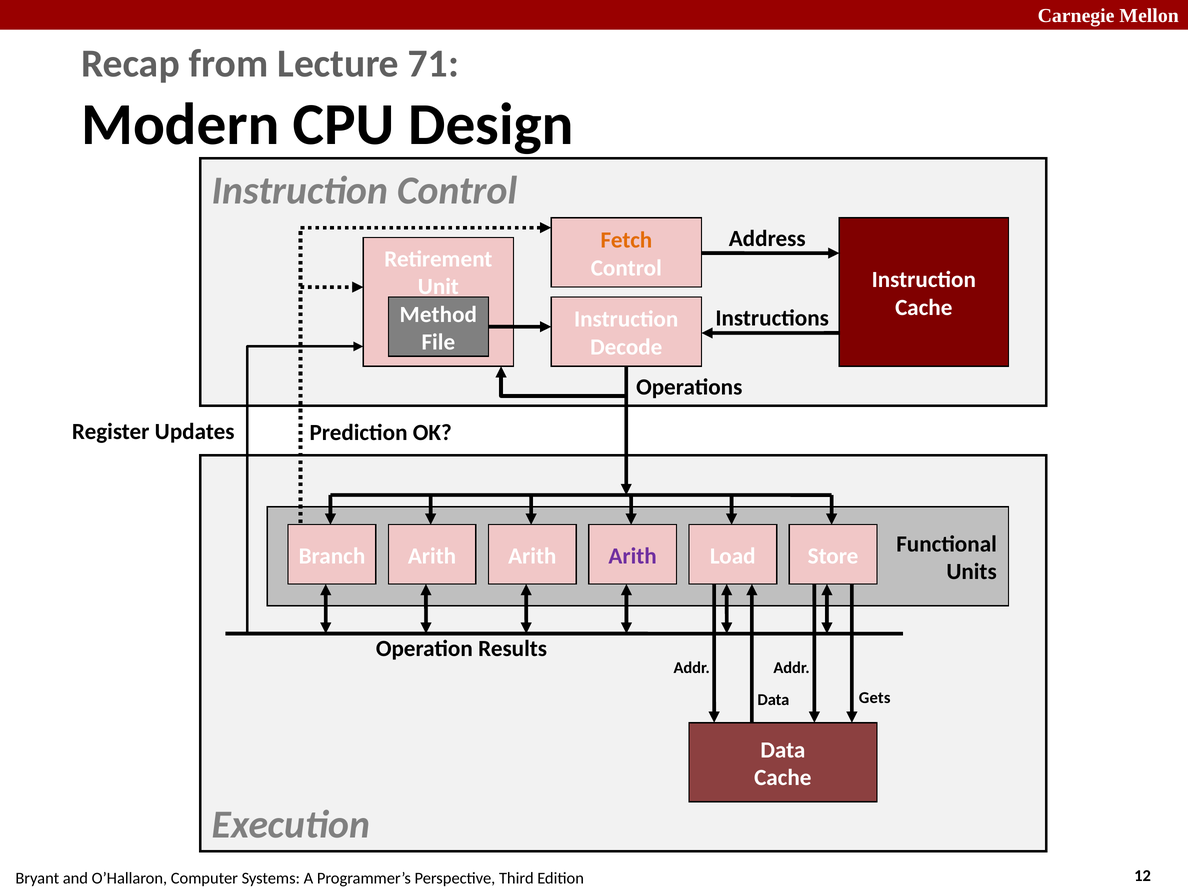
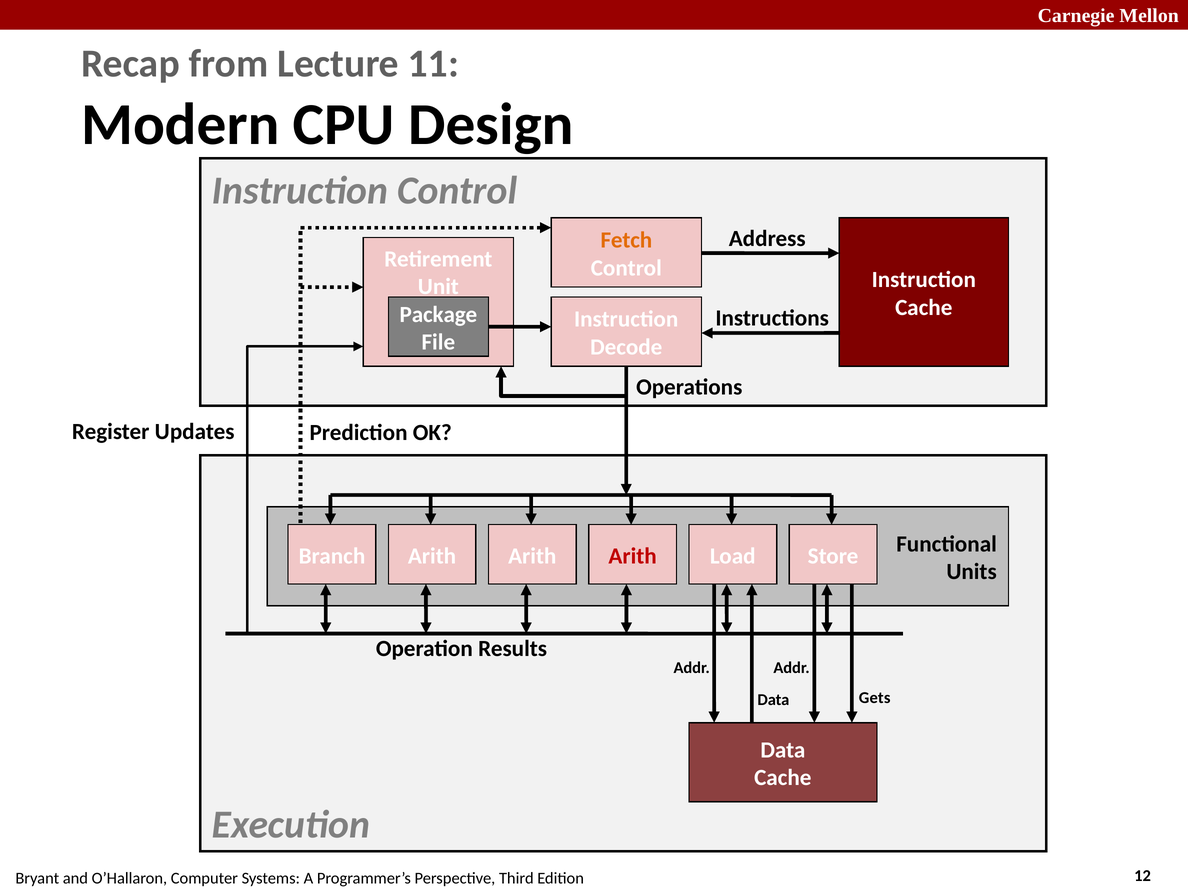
71: 71 -> 11
Method: Method -> Package
Arith at (633, 556) colour: purple -> red
